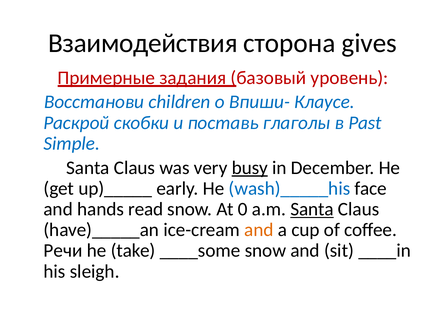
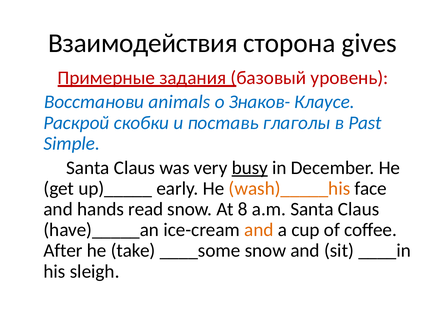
children: children -> animals
Впиши-: Впиши- -> Знаков-
wash)_____his colour: blue -> orange
0: 0 -> 8
Santa at (312, 209) underline: present -> none
Речи: Речи -> After
